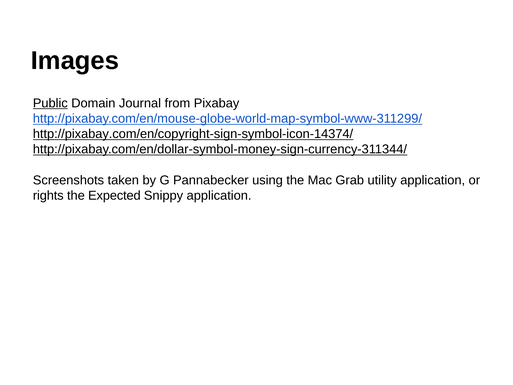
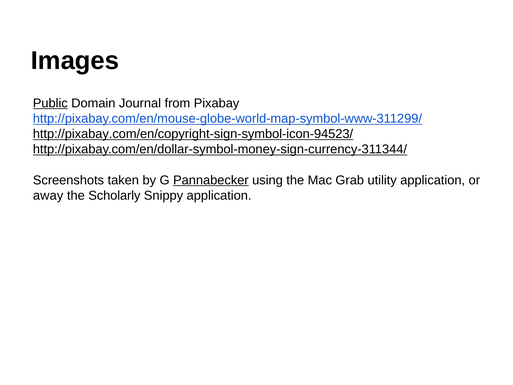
http://pixabay.com/en/copyright-sign-symbol-icon-14374/: http://pixabay.com/en/copyright-sign-symbol-icon-14374/ -> http://pixabay.com/en/copyright-sign-symbol-icon-94523/
Pannabecker underline: none -> present
rights: rights -> away
Expected: Expected -> Scholarly
